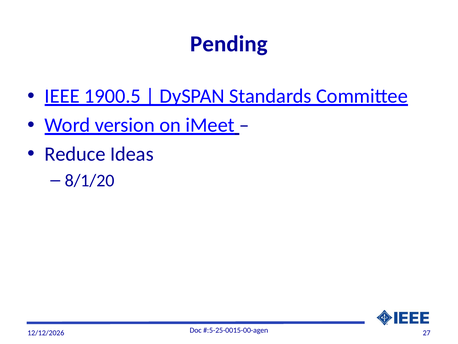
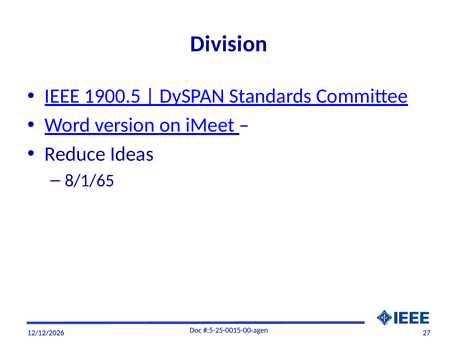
Pending: Pending -> Division
8/1/20: 8/1/20 -> 8/1/65
